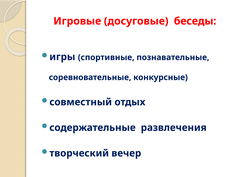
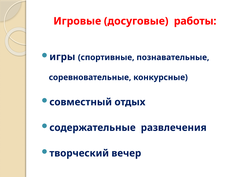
беседы: беседы -> работы
